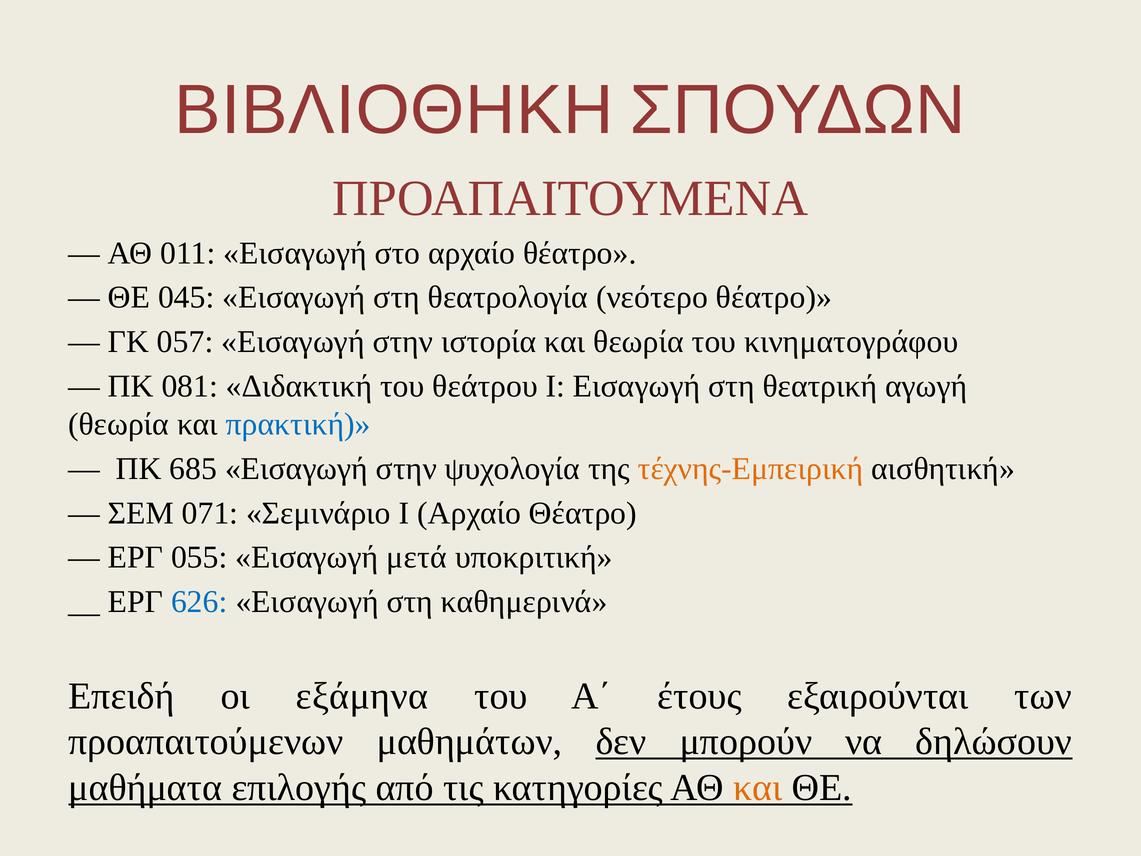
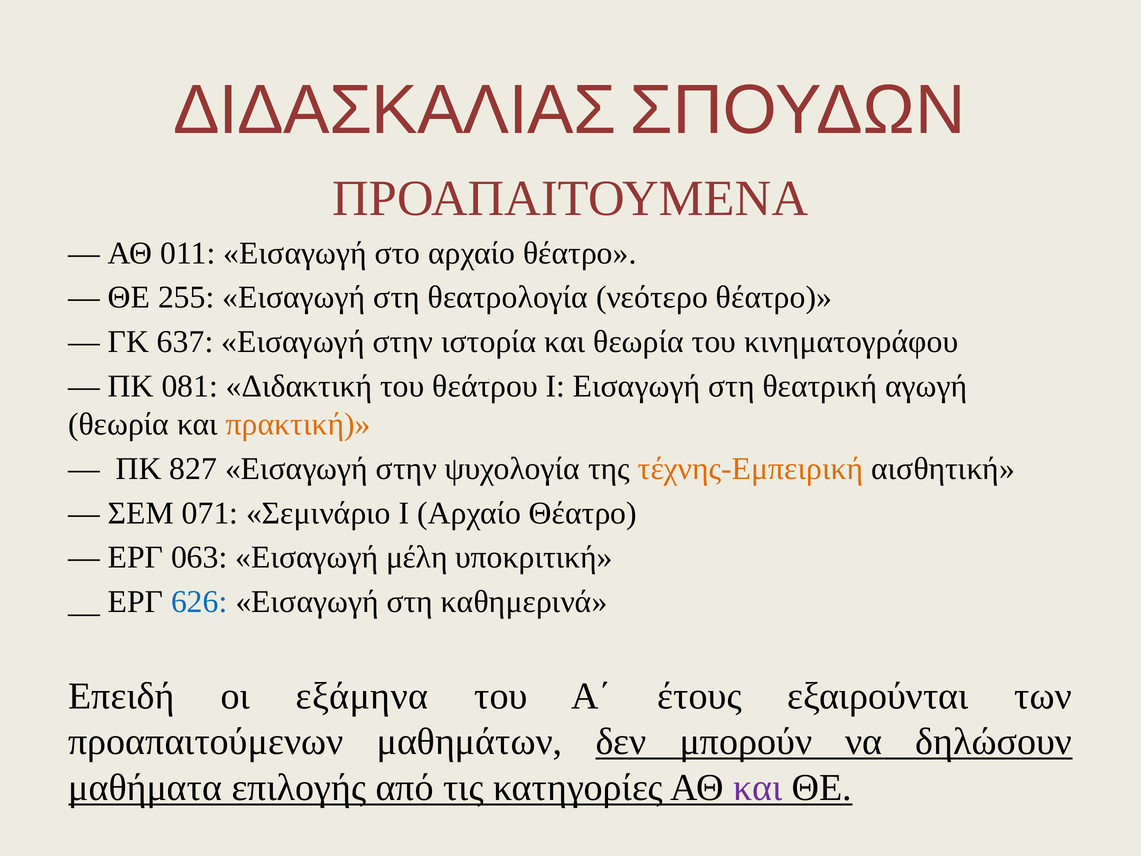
ΒΙΒΛΙΟΘΗΚΗ: ΒΙΒΛΙΟΘΗΚΗ -> ΔΙΔΑΣΚΑΛΙΑΣ
045: 045 -> 255
057: 057 -> 637
πρακτική colour: blue -> orange
685: 685 -> 827
055: 055 -> 063
μετά: μετά -> μέλη
και at (758, 787) colour: orange -> purple
